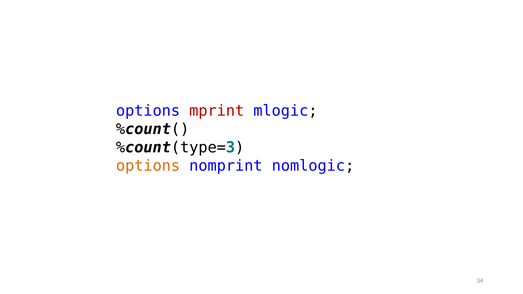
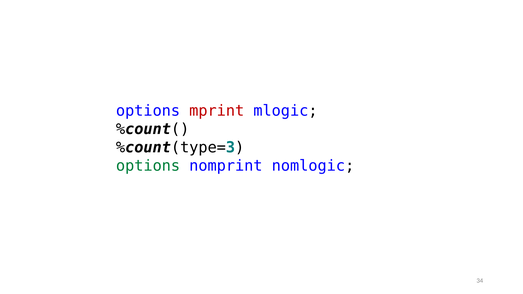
options at (148, 166) colour: orange -> green
